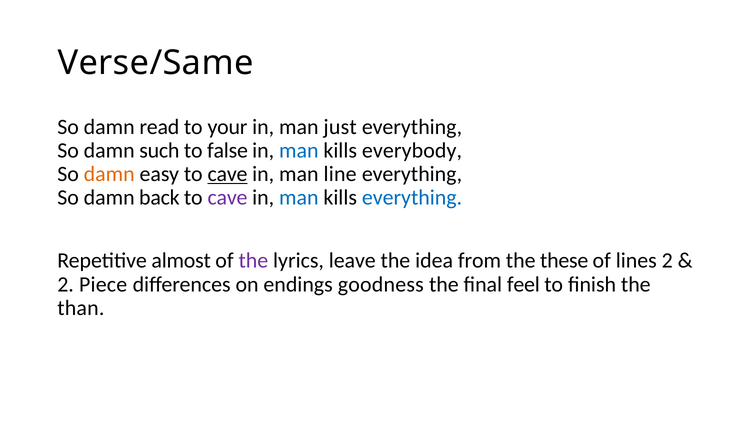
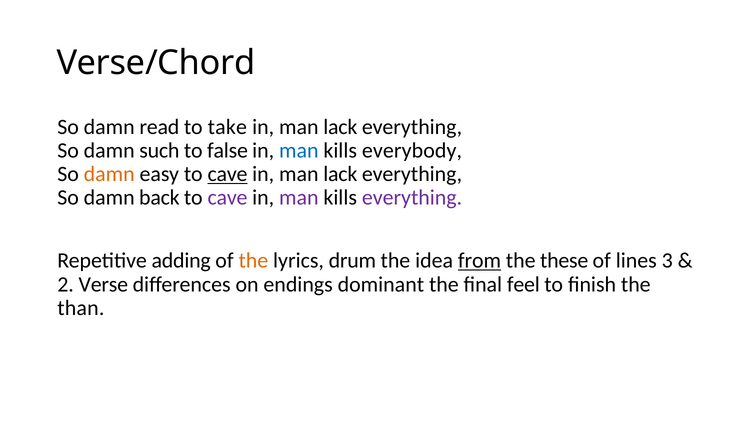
Verse/Same: Verse/Same -> Verse/Chord
your: your -> take
just at (340, 127): just -> lack
line at (340, 174): line -> lack
man at (299, 198) colour: blue -> purple
everything at (412, 198) colour: blue -> purple
almost: almost -> adding
the at (253, 261) colour: purple -> orange
leave: leave -> drum
from underline: none -> present
lines 2: 2 -> 3
Piece: Piece -> Verse
goodness: goodness -> dominant
